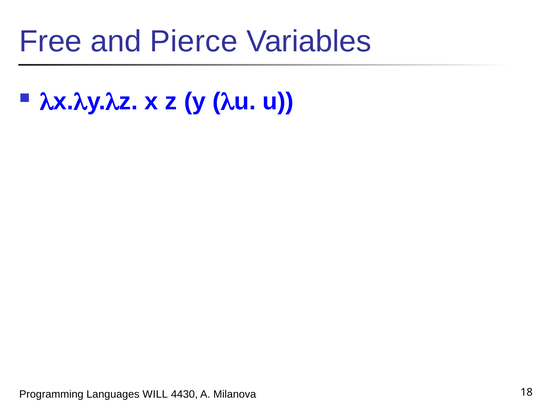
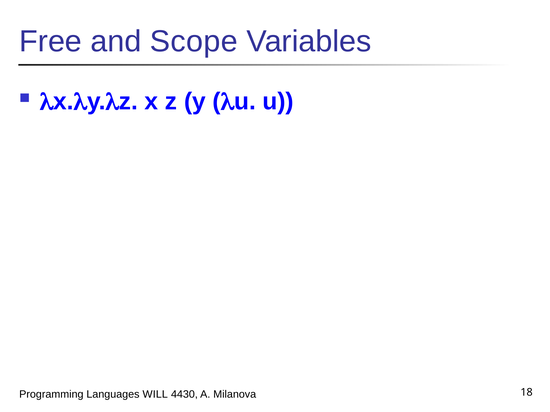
Pierce: Pierce -> Scope
